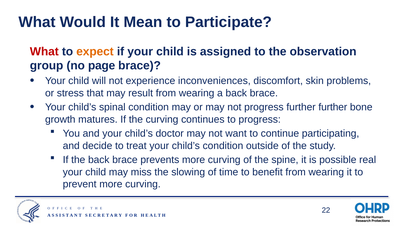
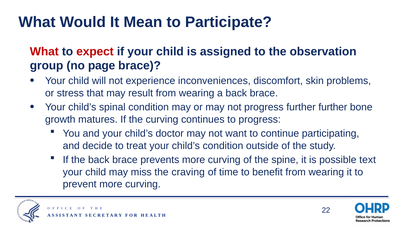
expect colour: orange -> red
real: real -> text
slowing: slowing -> craving
